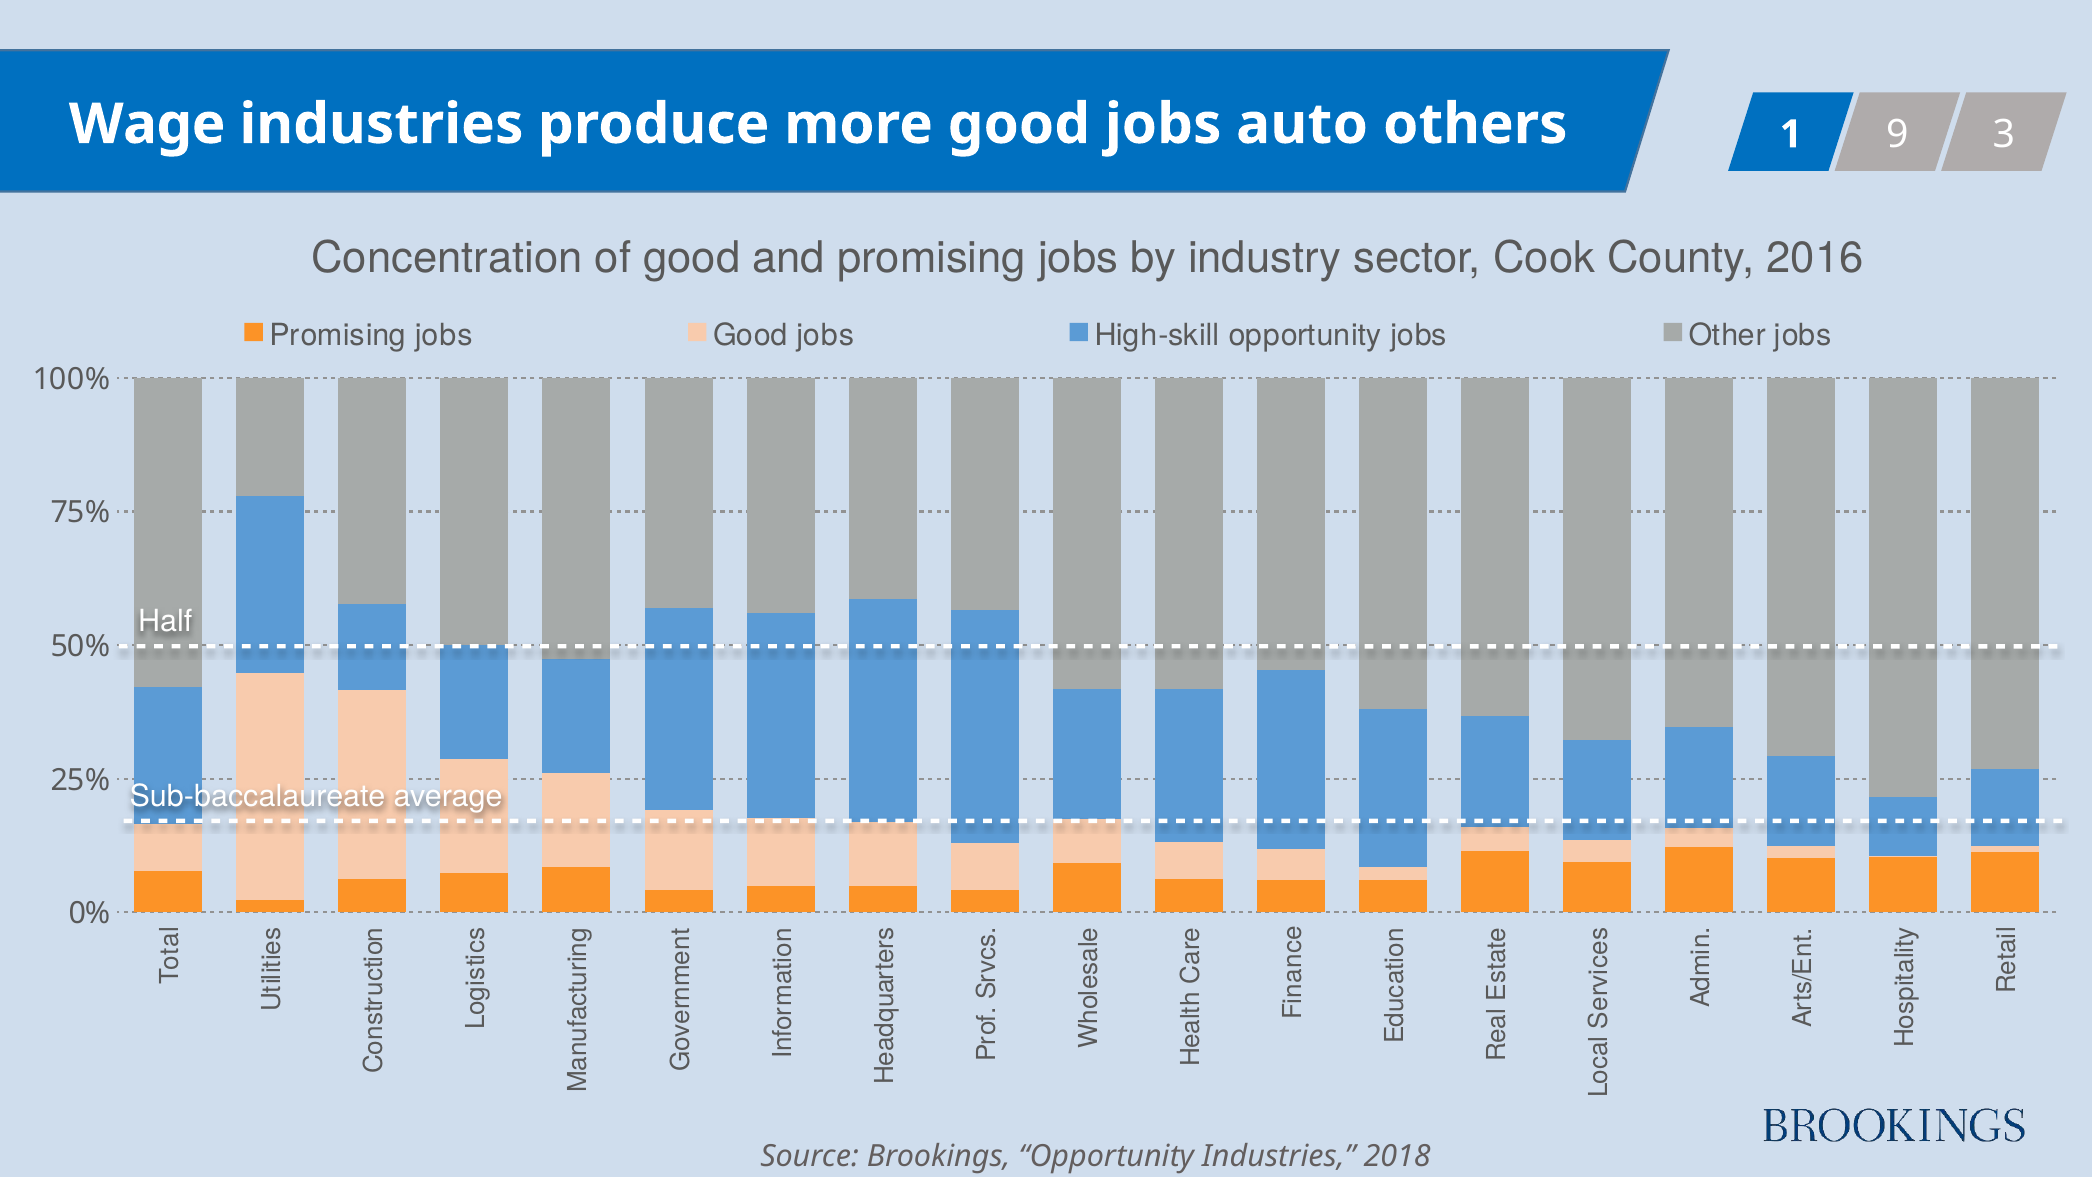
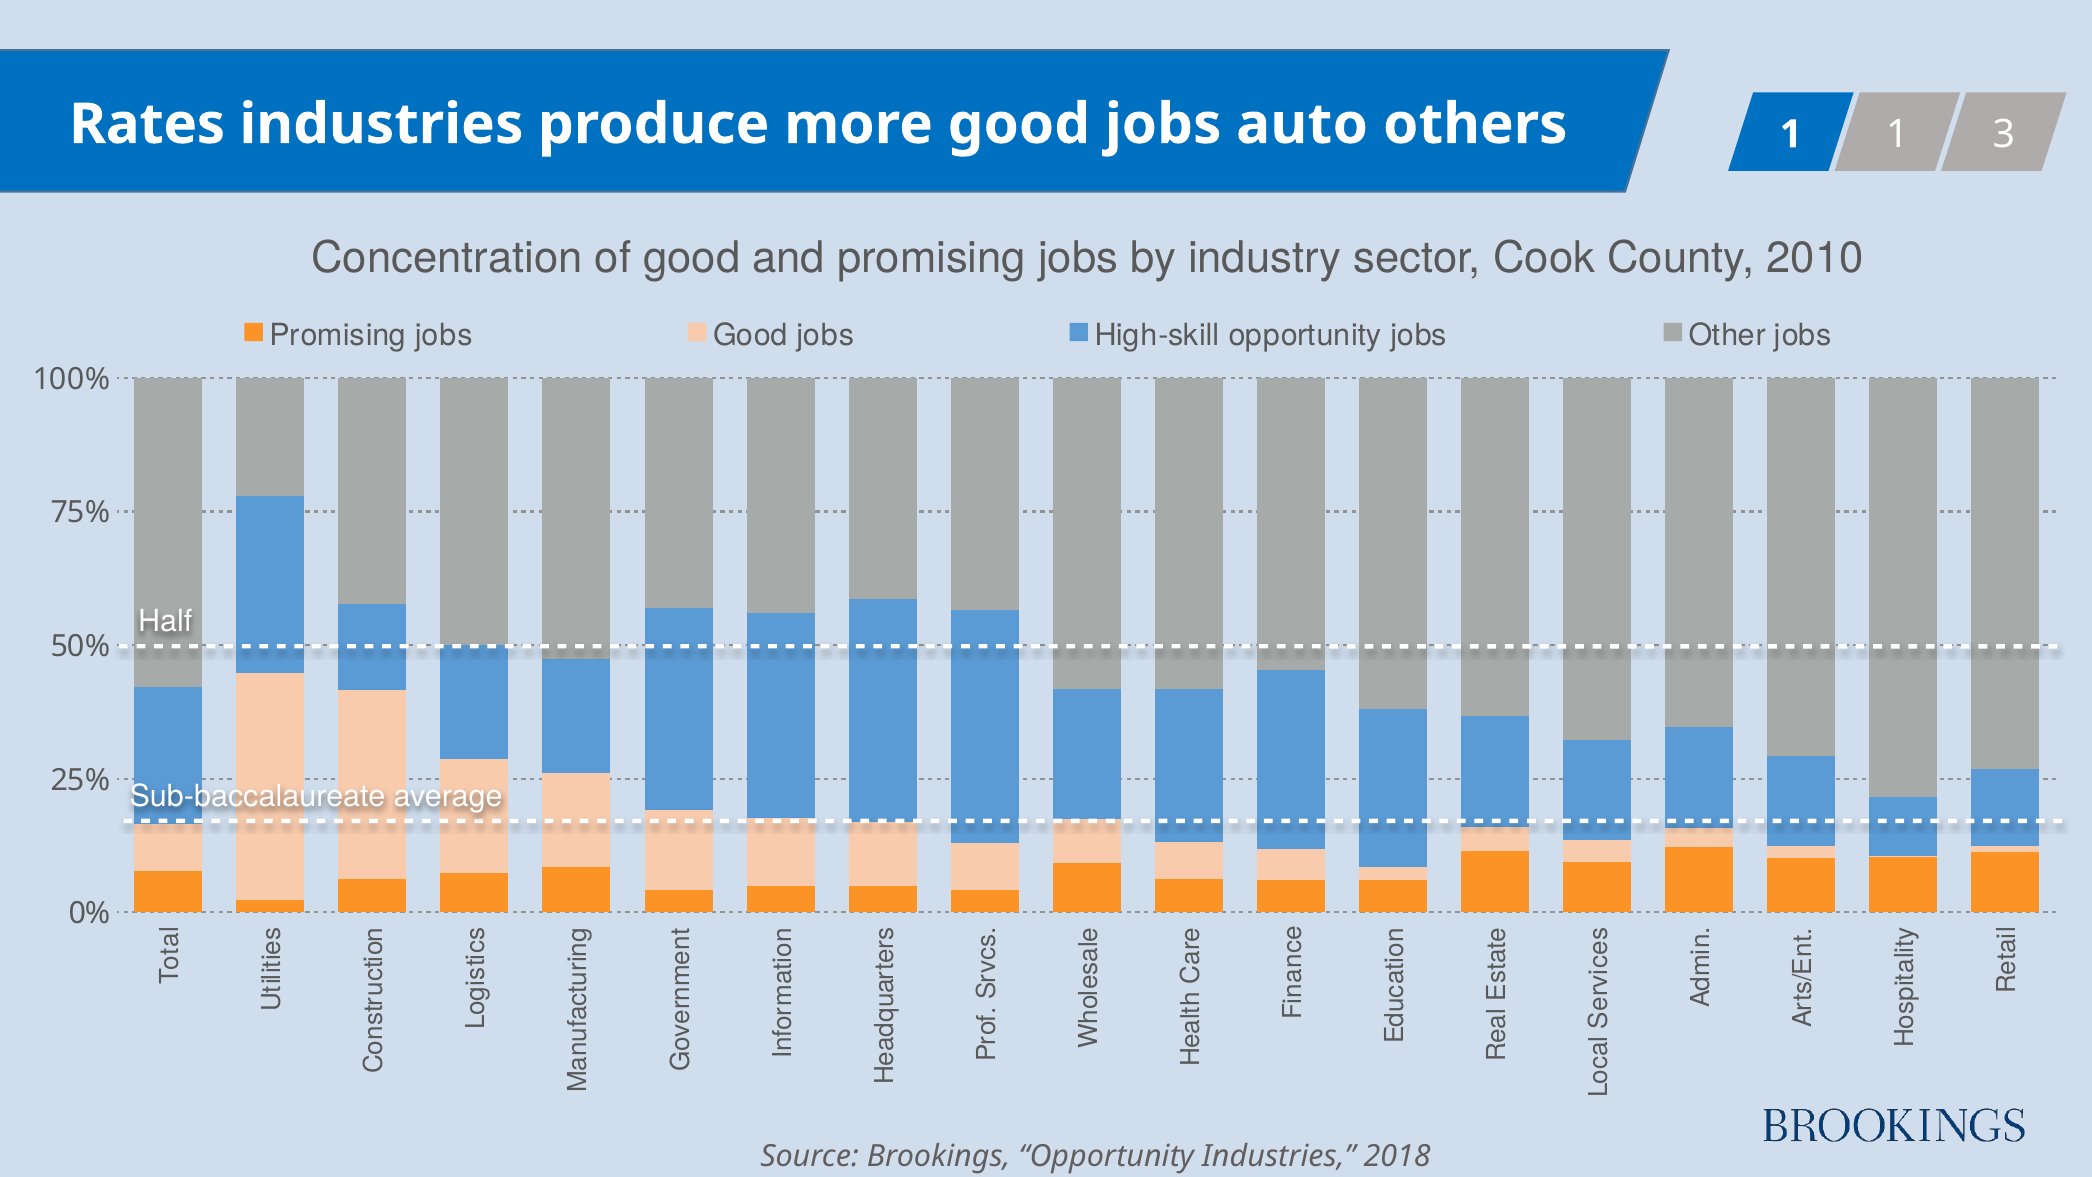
Wage: Wage -> Rates
1 9: 9 -> 1
2016: 2016 -> 2010
